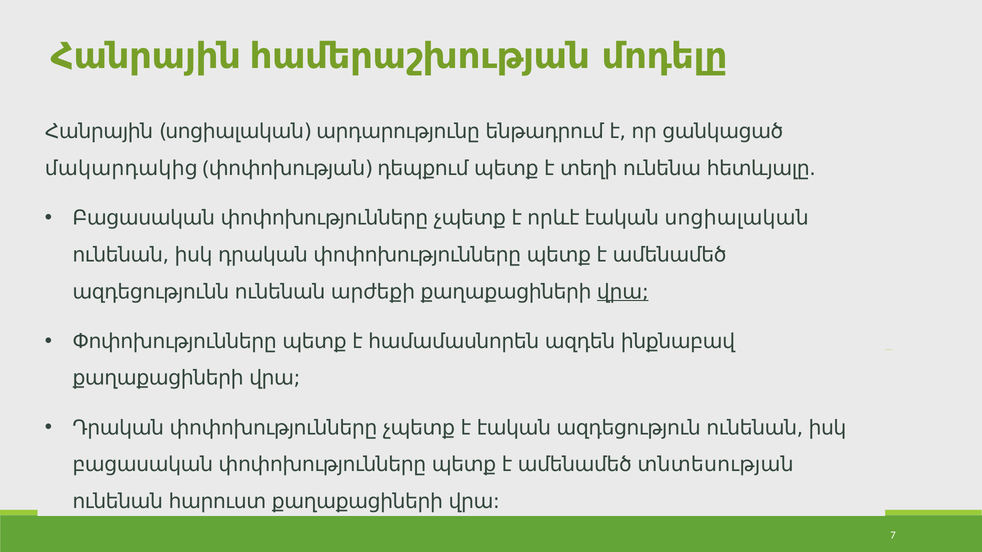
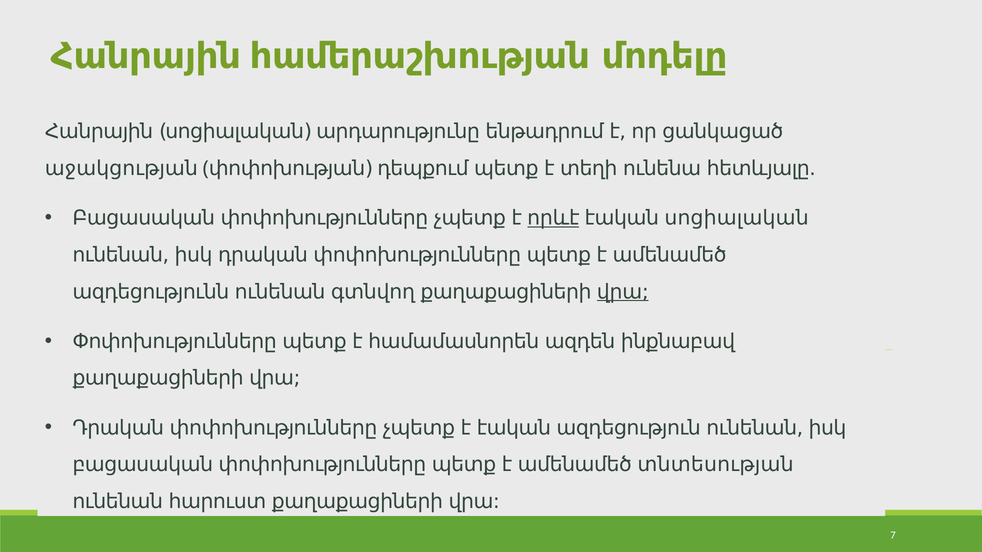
մակարդակից: մակարդակից -> աջակցության
որևէ underline: none -> present
արժեքի: արժեքի -> գտնվող
